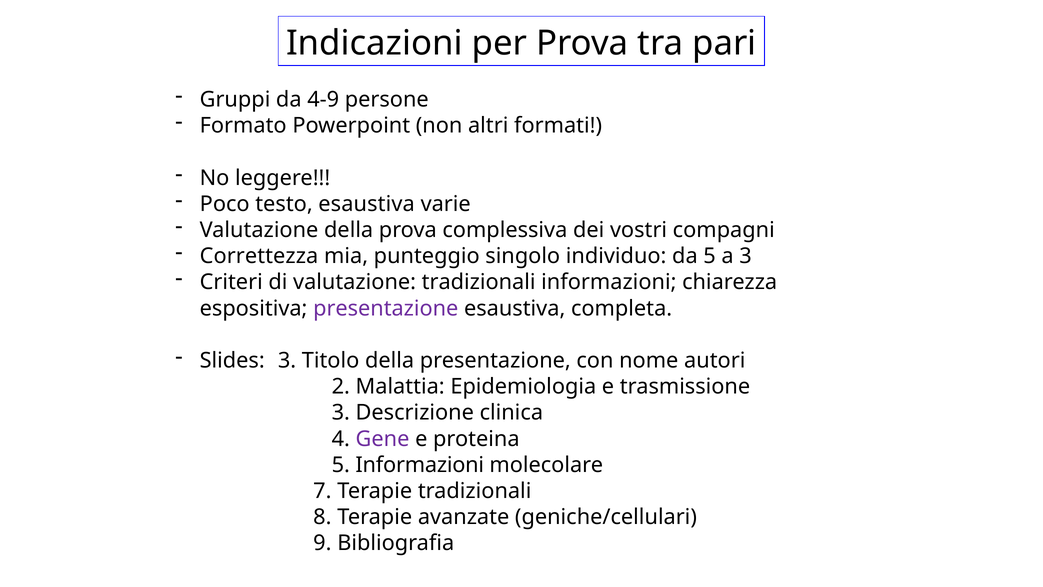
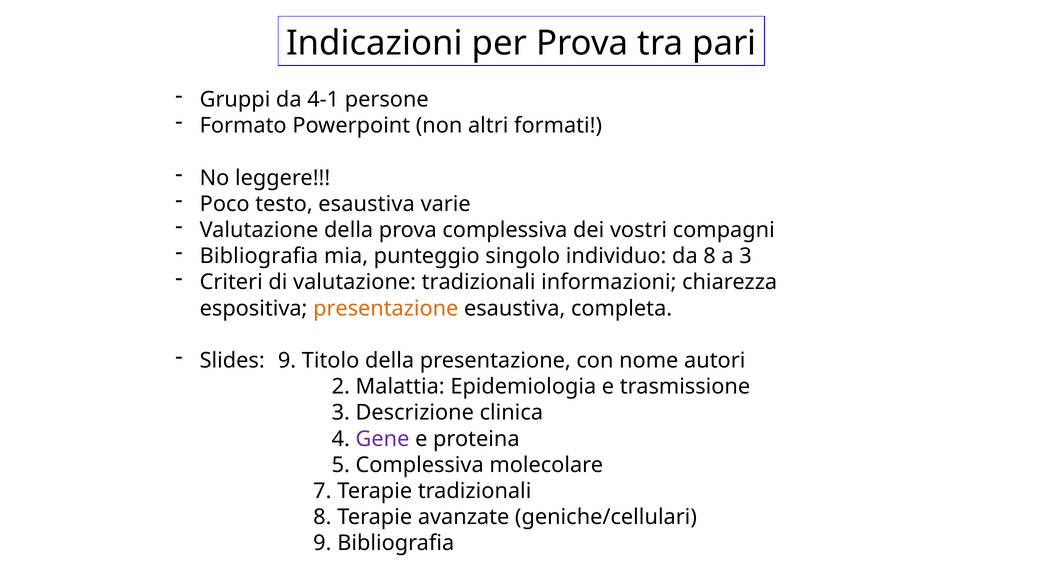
4-9: 4-9 -> 4-1
Correttezza at (259, 256): Correttezza -> Bibliografia
da 5: 5 -> 8
presentazione at (386, 308) colour: purple -> orange
Slides 3: 3 -> 9
5 Informazioni: Informazioni -> Complessiva
